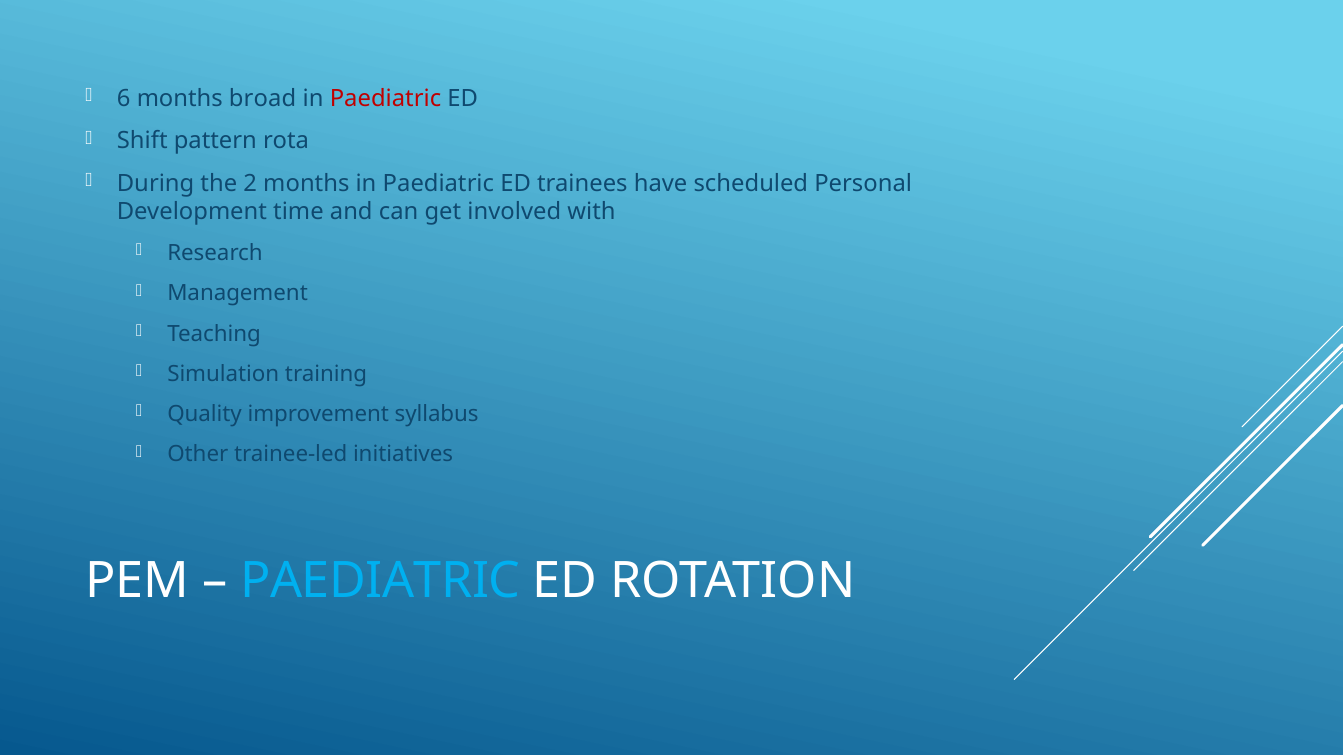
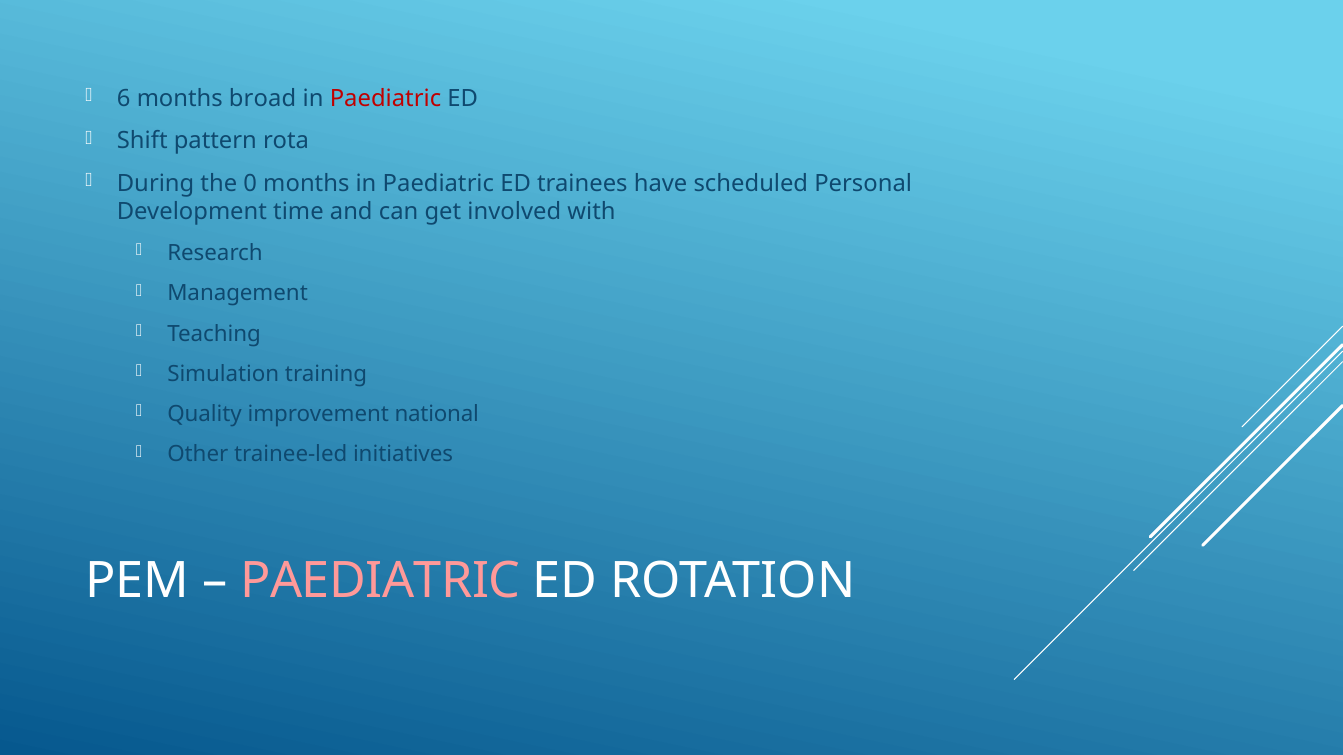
2: 2 -> 0
syllabus: syllabus -> national
PAEDIATRIC at (380, 581) colour: light blue -> pink
